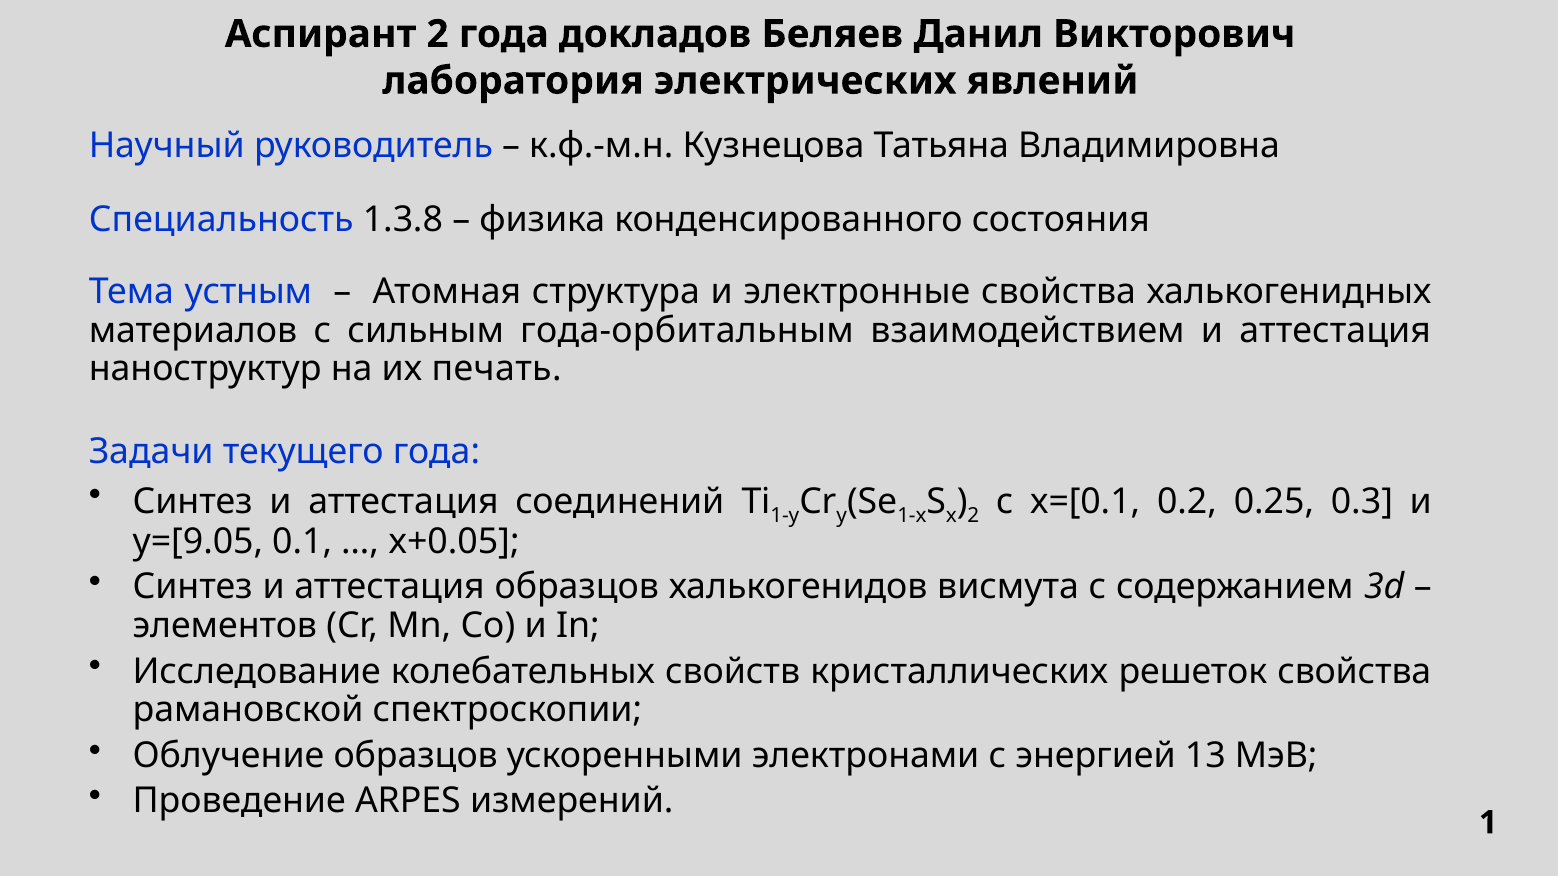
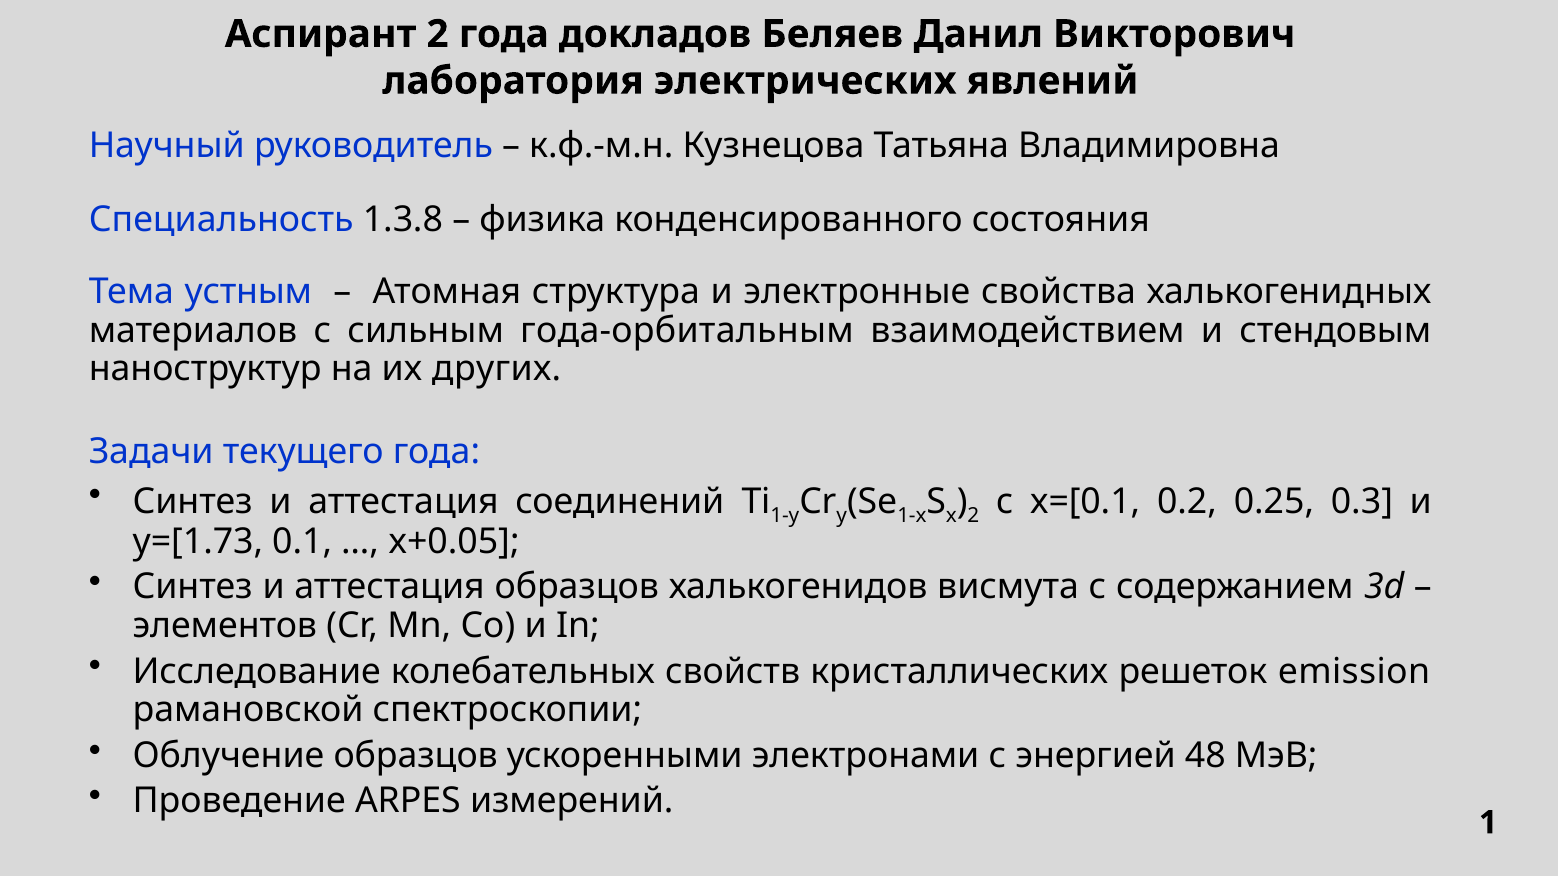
взаимодействием и аттестация: аттестация -> стендовым
печать: печать -> других
y=[9.05: y=[9.05 -> y=[1.73
решеток свойства: свойства -> emission
13: 13 -> 48
